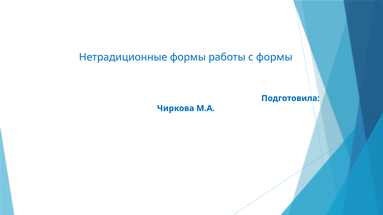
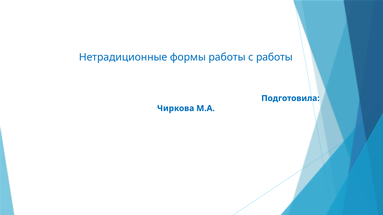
с формы: формы -> работы
